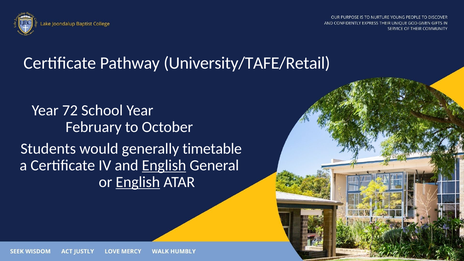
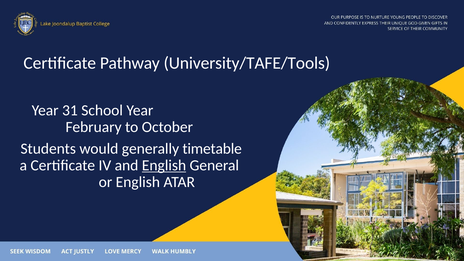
University/TAFE/Retail: University/TAFE/Retail -> University/TAFE/Tools
72: 72 -> 31
English at (138, 182) underline: present -> none
